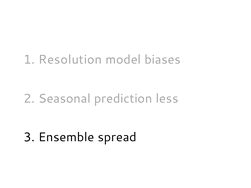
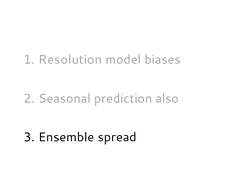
less: less -> also
